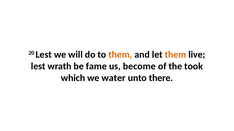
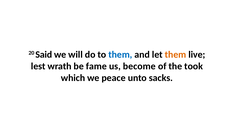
20 Lest: Lest -> Said
them at (120, 55) colour: orange -> blue
water: water -> peace
there: there -> sacks
